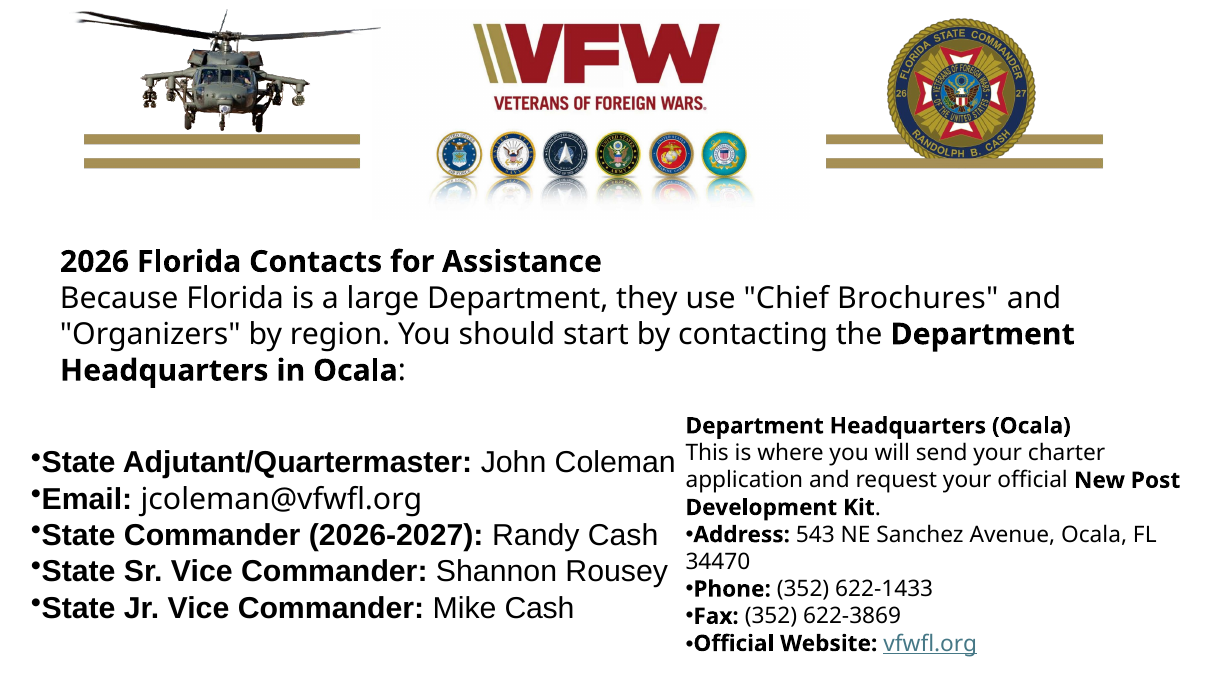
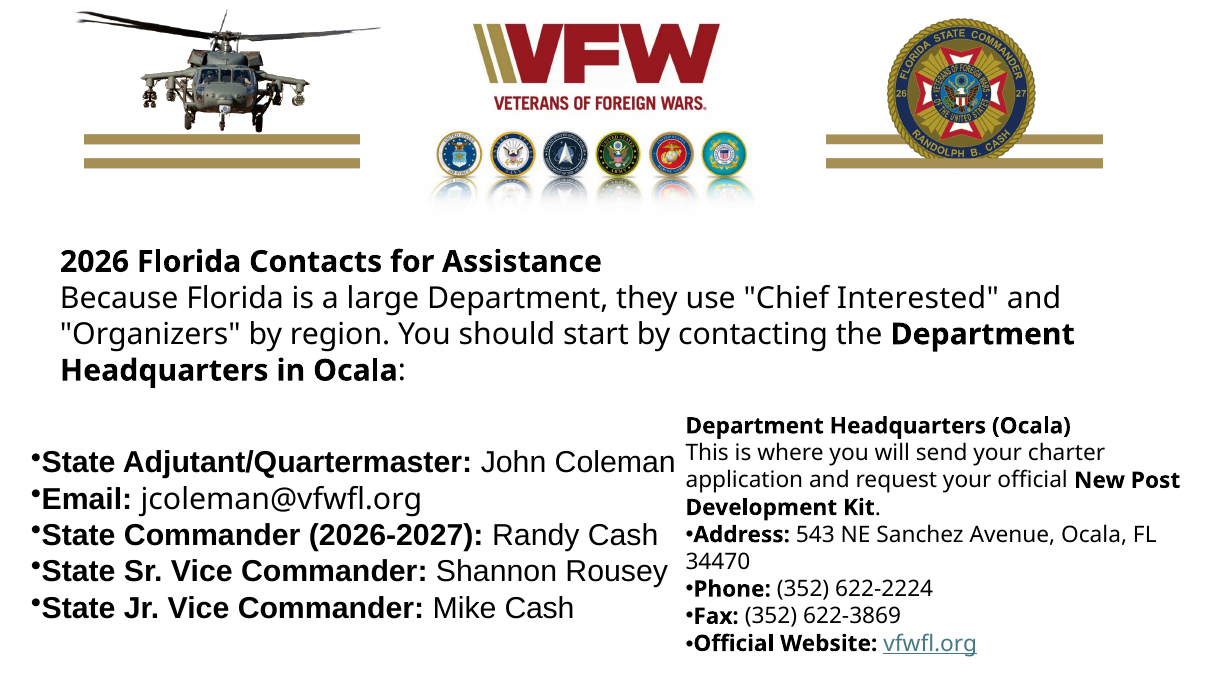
Brochures: Brochures -> Interested
622-1433: 622-1433 -> 622-2224
